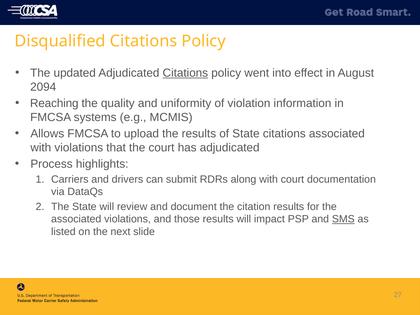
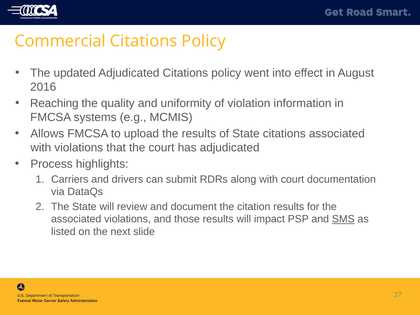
Disqualified: Disqualified -> Commercial
Citations at (185, 73) underline: present -> none
2094: 2094 -> 2016
